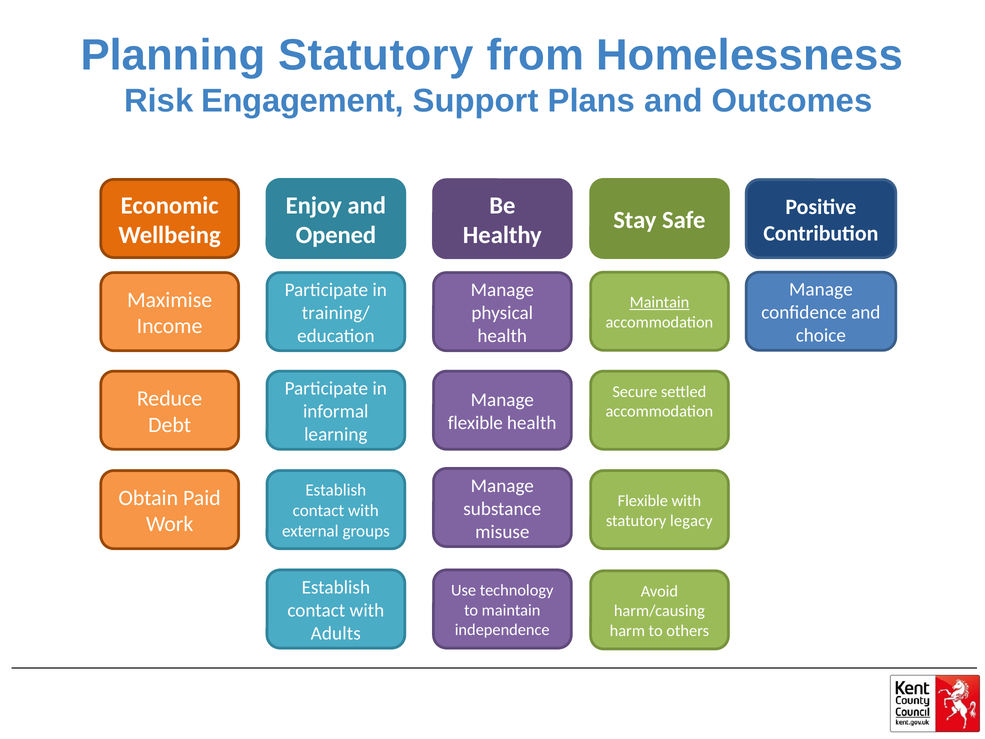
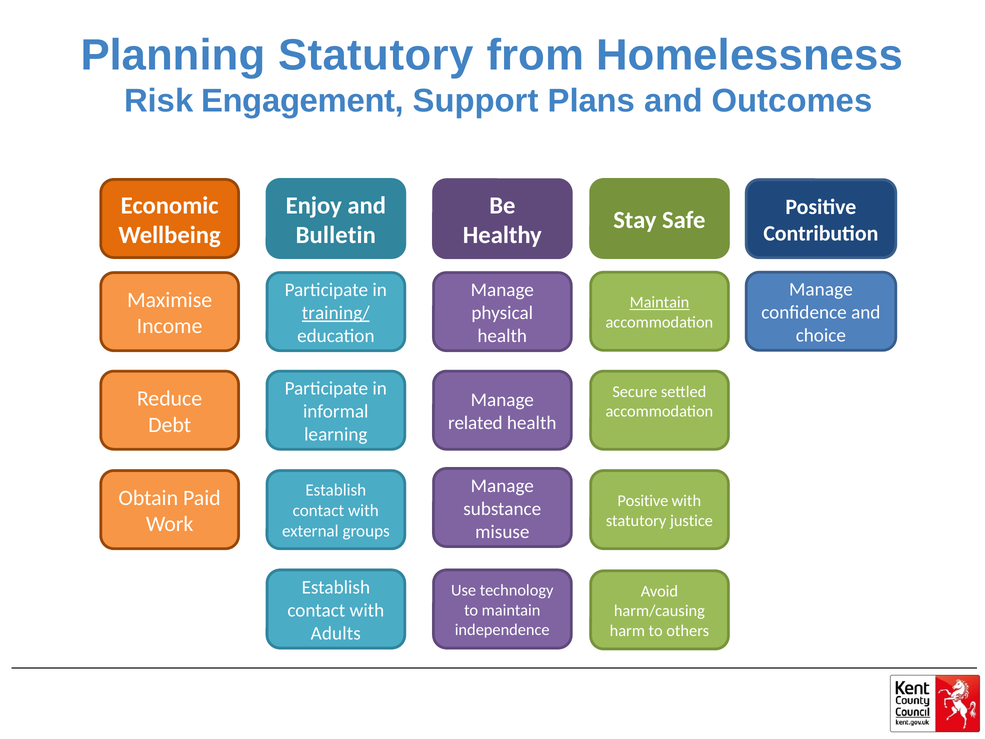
Opened: Opened -> Bulletin
training/ underline: none -> present
flexible at (475, 423): flexible -> related
Flexible at (643, 501): Flexible -> Positive
legacy: legacy -> justice
